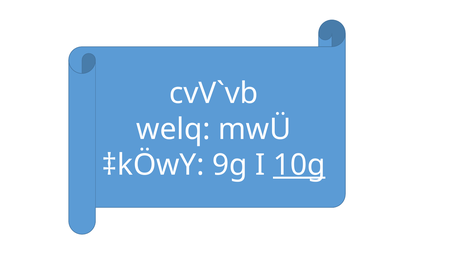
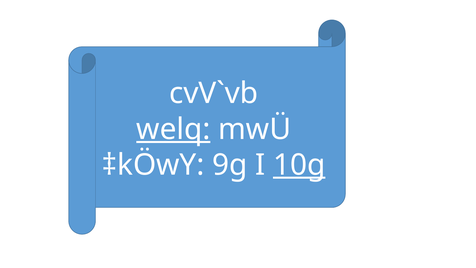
welq underline: none -> present
